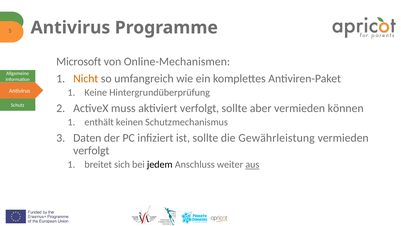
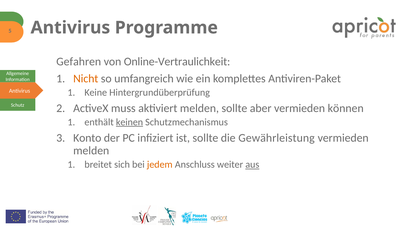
Microsoft: Microsoft -> Gefahren
Online-Mechanismen: Online-Mechanismen -> Online-Vertraulichkeit
aktiviert verfolgt: verfolgt -> melden
keinen underline: none -> present
Daten: Daten -> Konto
verfolgt at (91, 150): verfolgt -> melden
jedem colour: black -> orange
